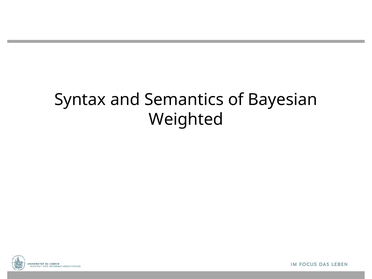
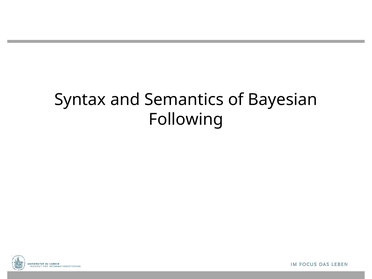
Weighted: Weighted -> Following
